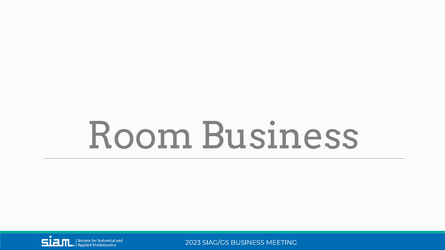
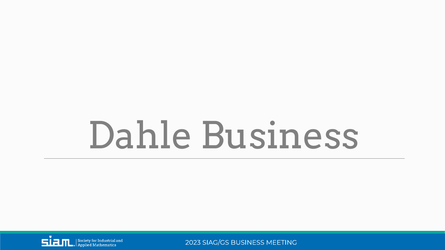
Room: Room -> Dahle
